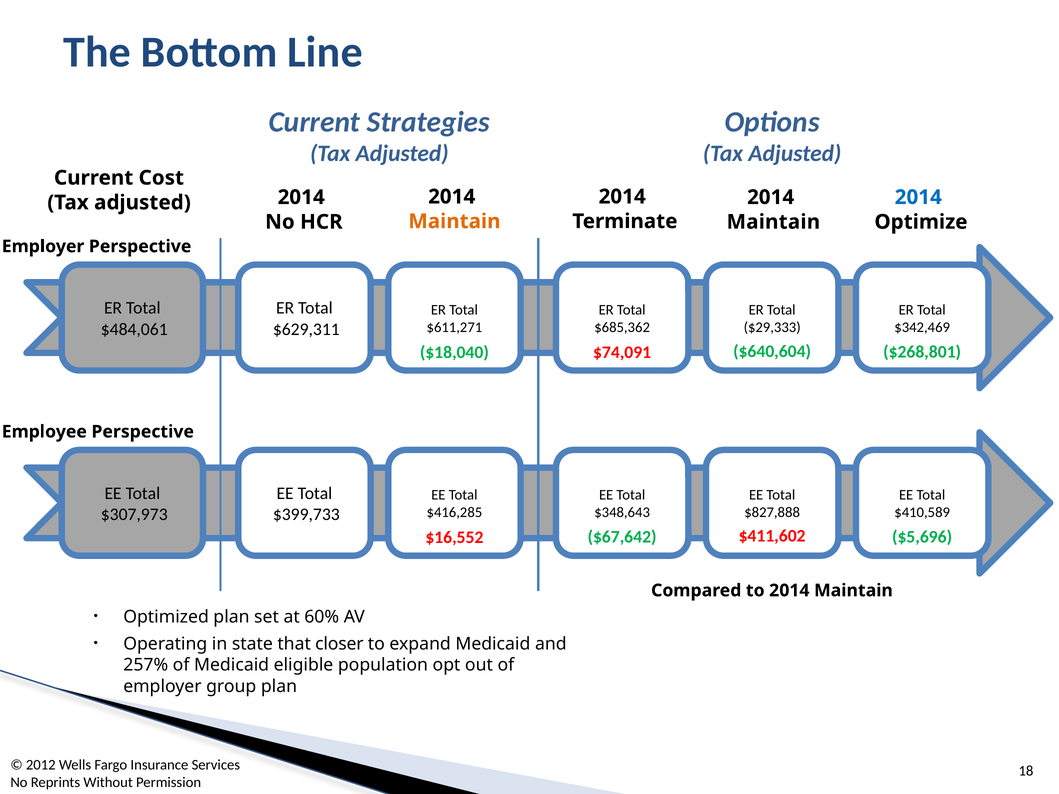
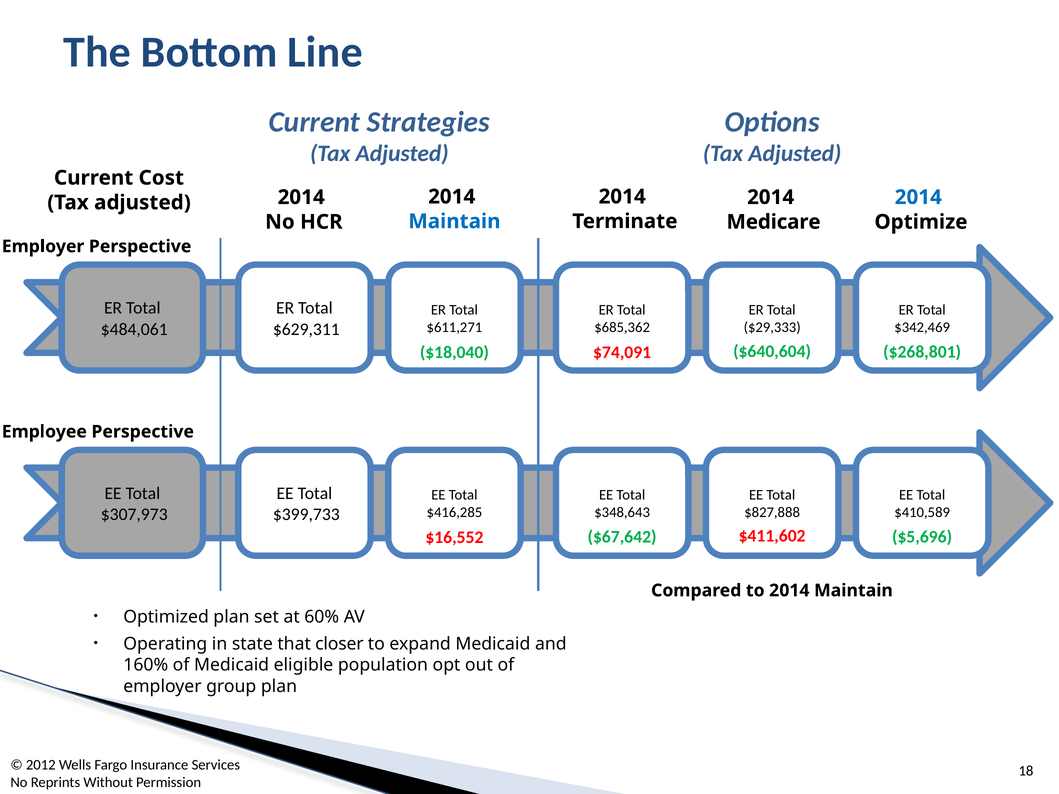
Maintain at (454, 221) colour: orange -> blue
Maintain at (773, 222): Maintain -> Medicare
257%: 257% -> 160%
